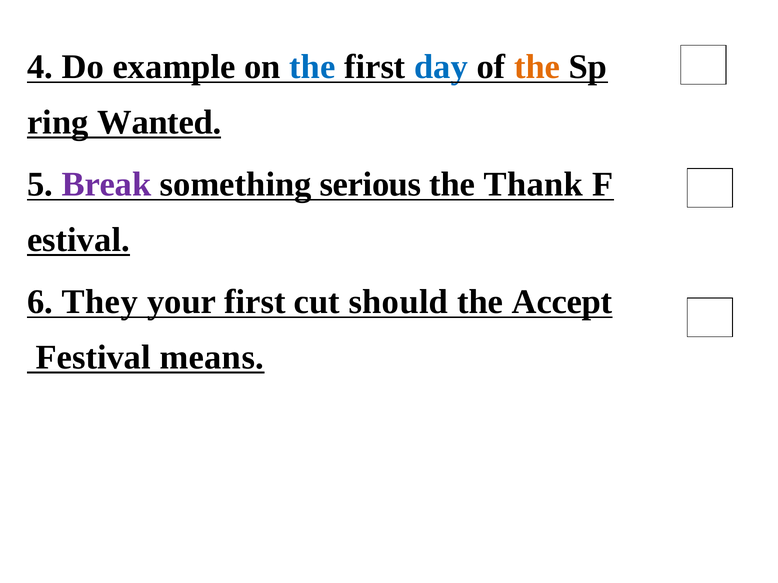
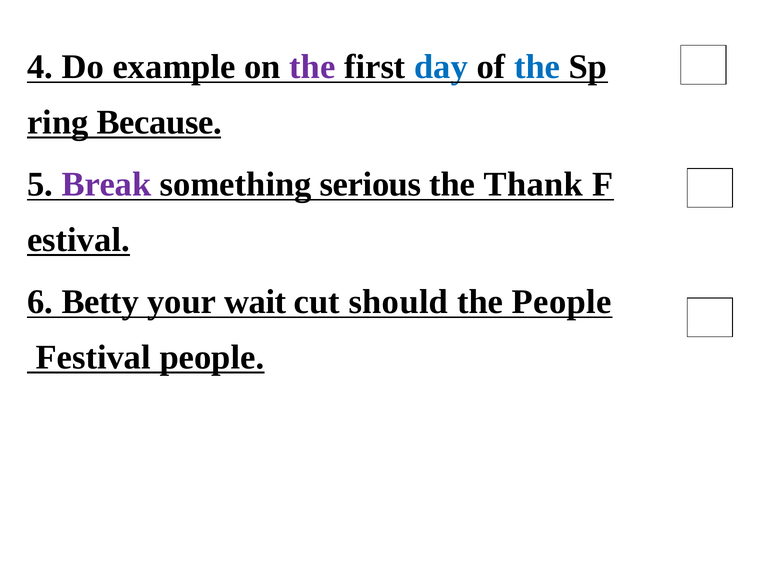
the at (312, 67) colour: blue -> purple
the at (537, 67) colour: orange -> blue
Wanted: Wanted -> Because
They: They -> Betty
your first: first -> wait
the Accept: Accept -> People
Festival means: means -> people
